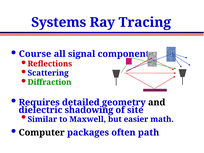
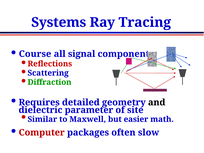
shadowing: shadowing -> parameter
Computer colour: black -> red
path: path -> slow
